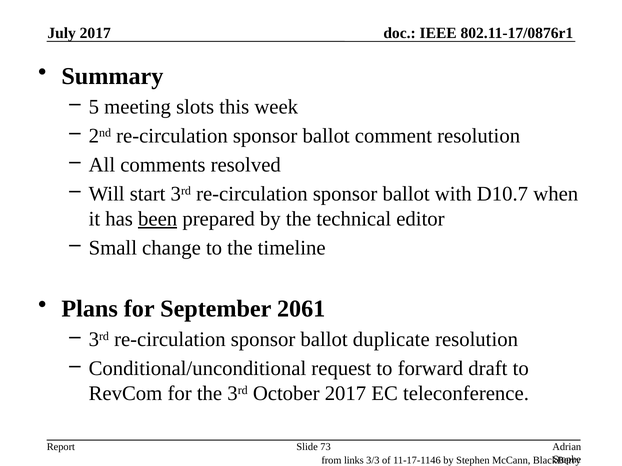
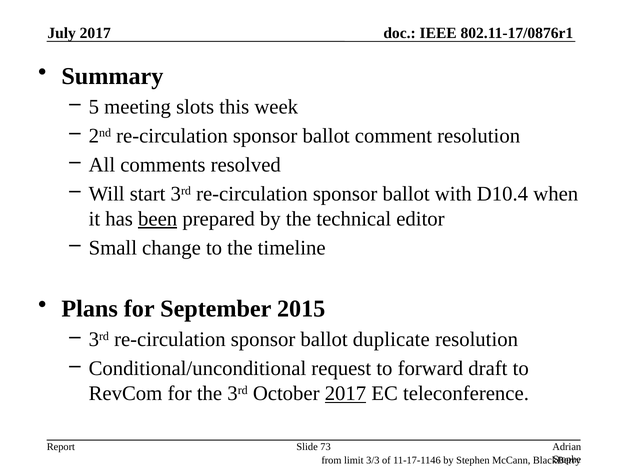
D10.7: D10.7 -> D10.4
2061: 2061 -> 2015
2017 at (345, 394) underline: none -> present
links: links -> limit
